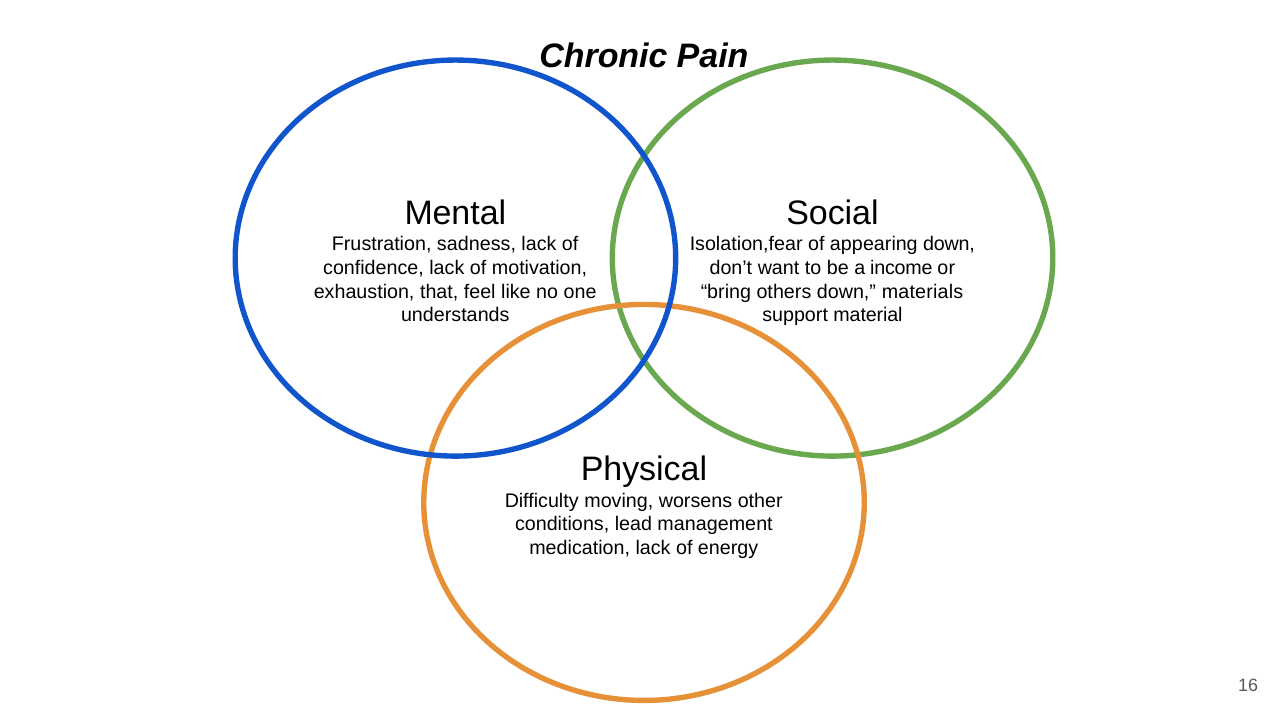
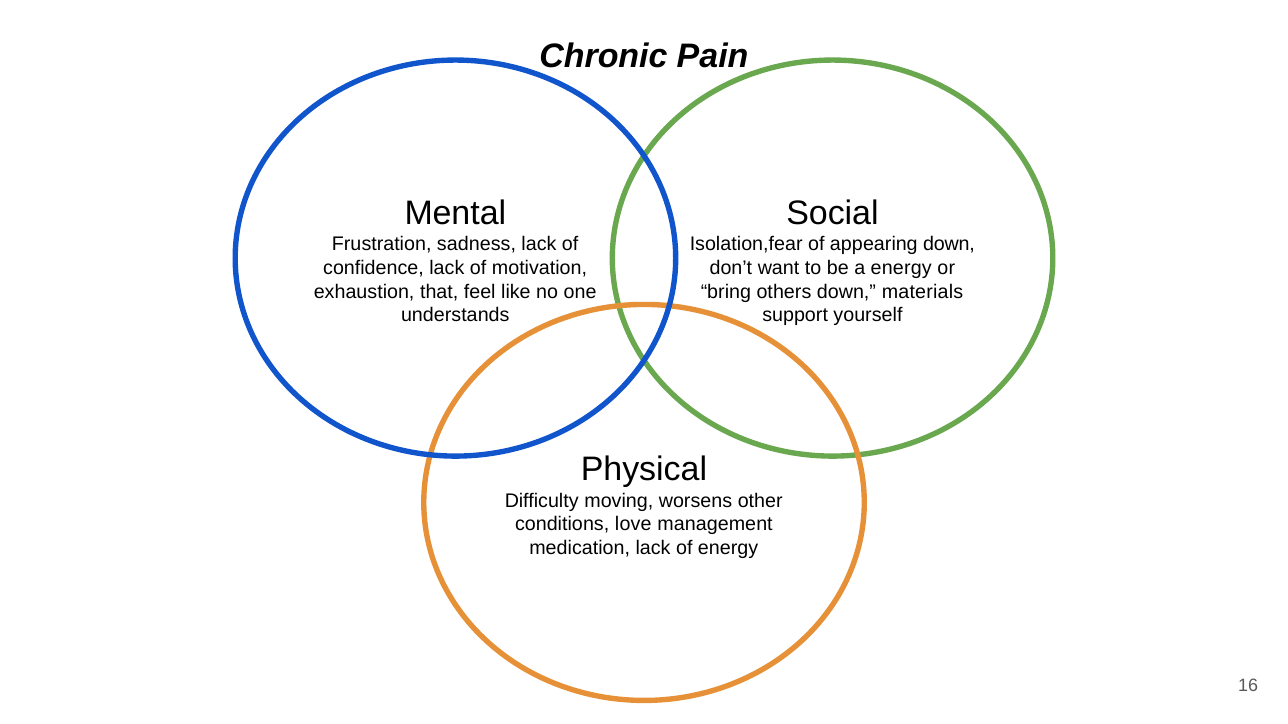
a income: income -> energy
material: material -> yourself
lead: lead -> love
